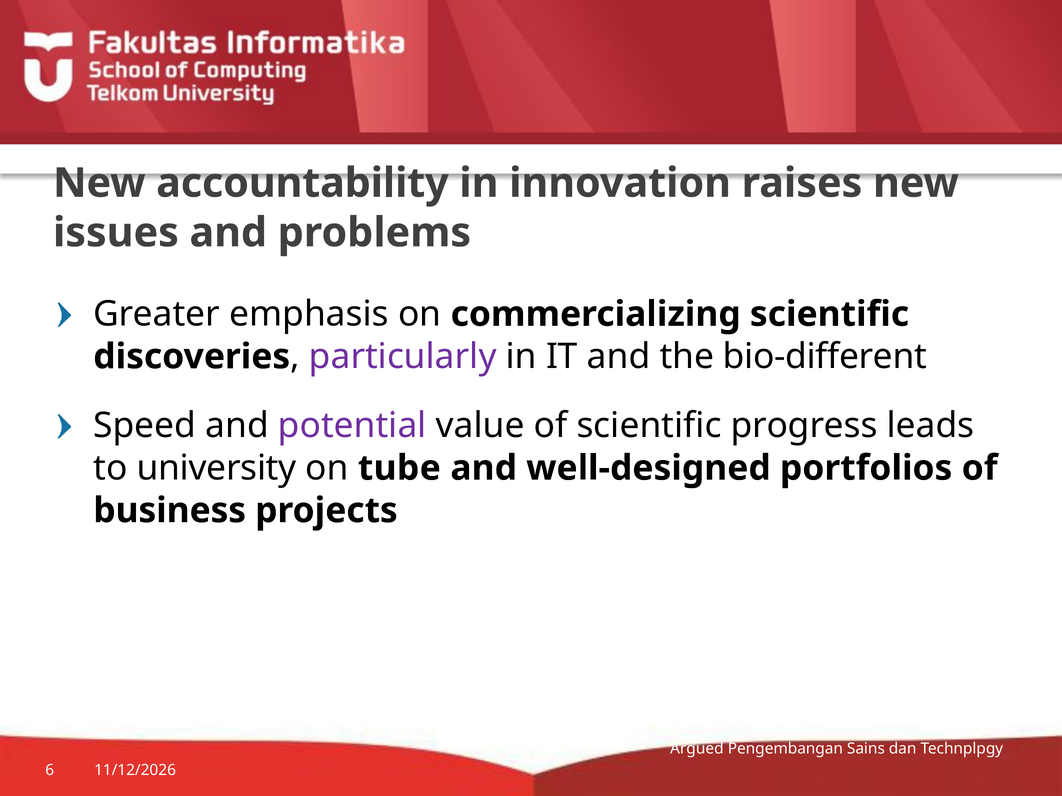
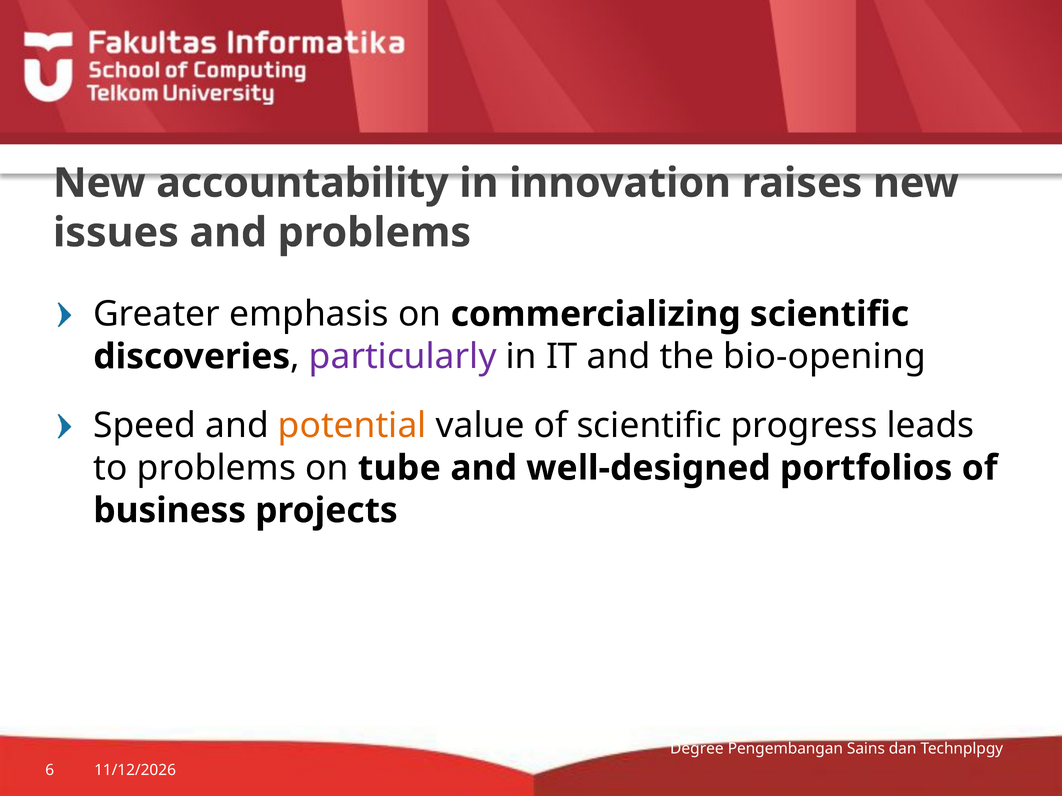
bio-different: bio-different -> bio-opening
potential colour: purple -> orange
to university: university -> problems
Argued: Argued -> Degree
